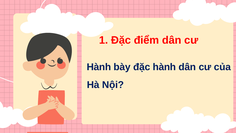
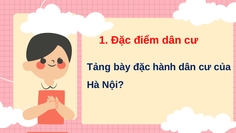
Hành at (99, 67): Hành -> Tảng
